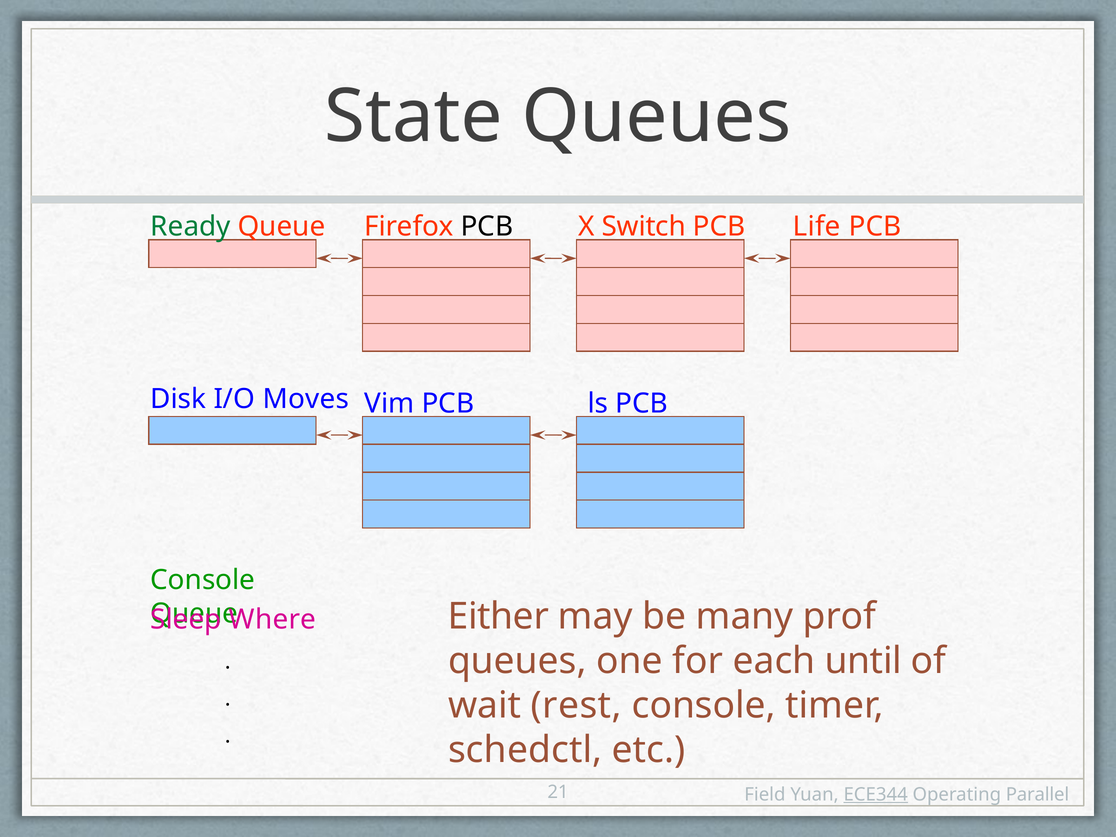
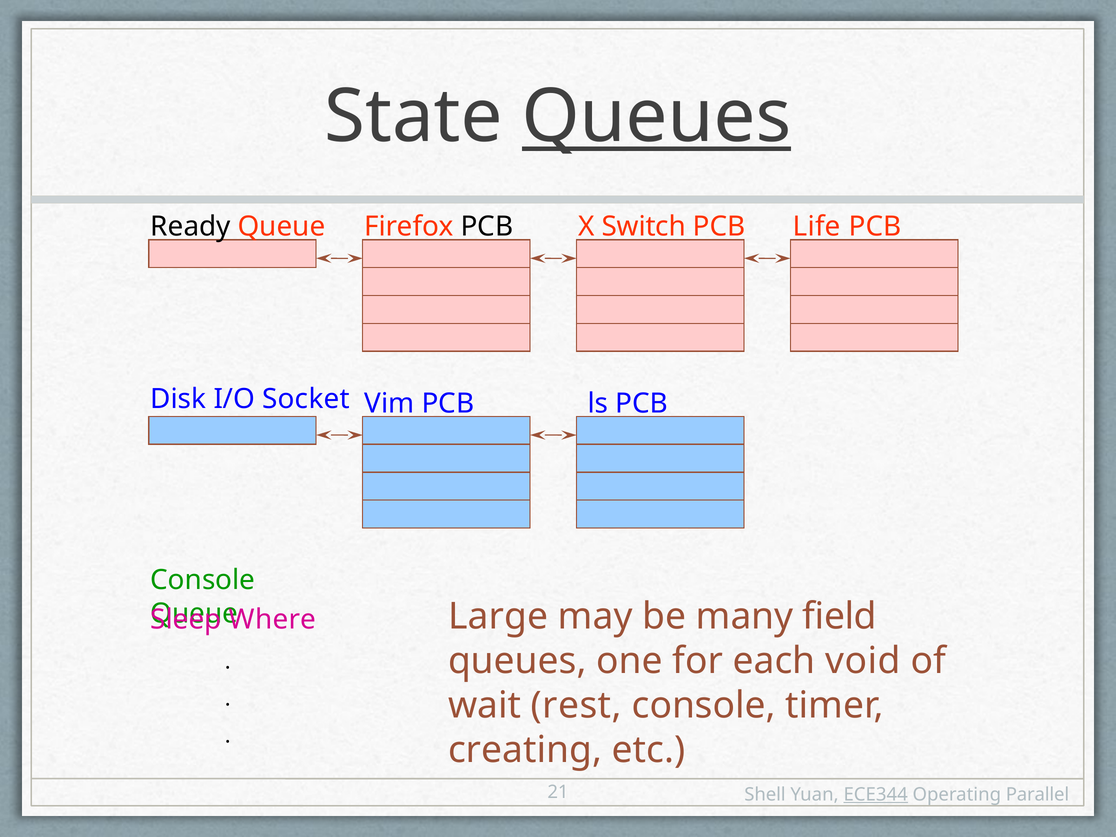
Queues at (657, 117) underline: none -> present
Ready colour: green -> black
Moves: Moves -> Socket
Either: Either -> Large
prof: prof -> field
until: until -> void
schedctl: schedctl -> creating
Field: Field -> Shell
